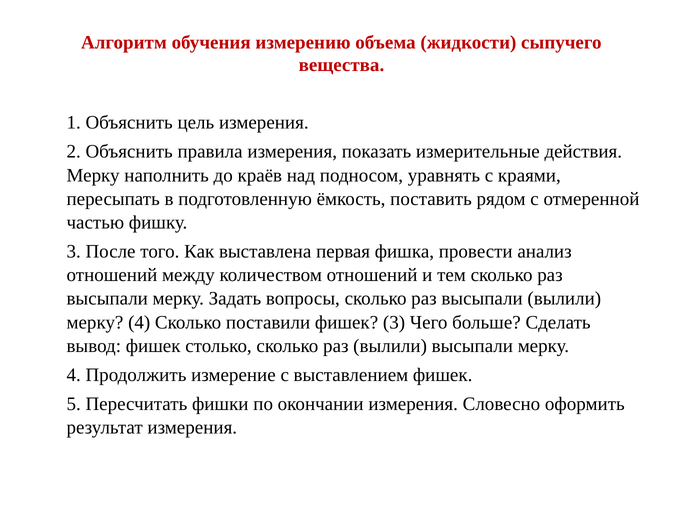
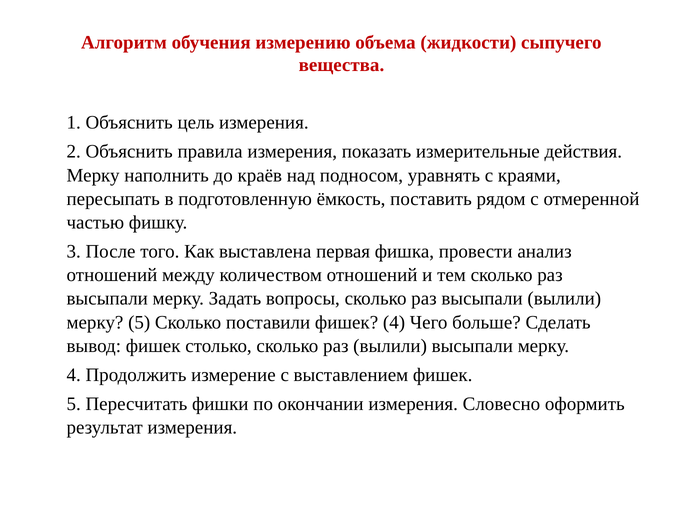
4 at (139, 322): 4 -> 5
фишек 3: 3 -> 4
